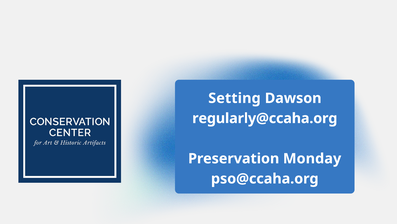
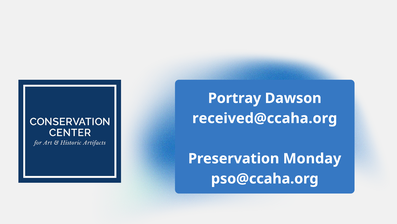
Setting: Setting -> Portray
regularly@ccaha.org: regularly@ccaha.org -> received@ccaha.org
